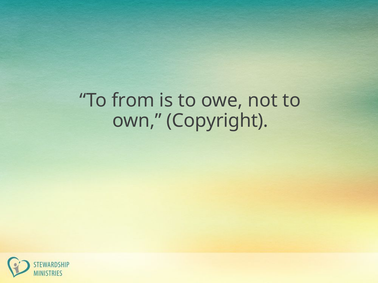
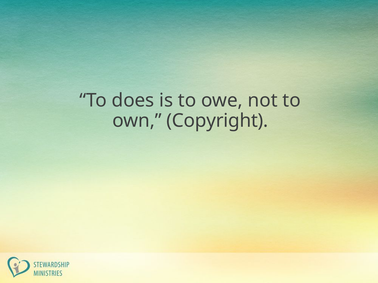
from: from -> does
